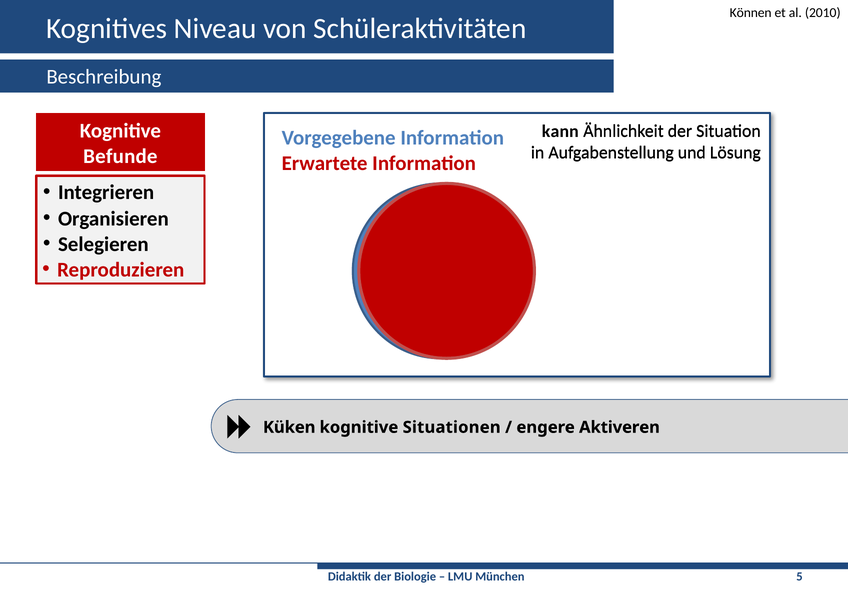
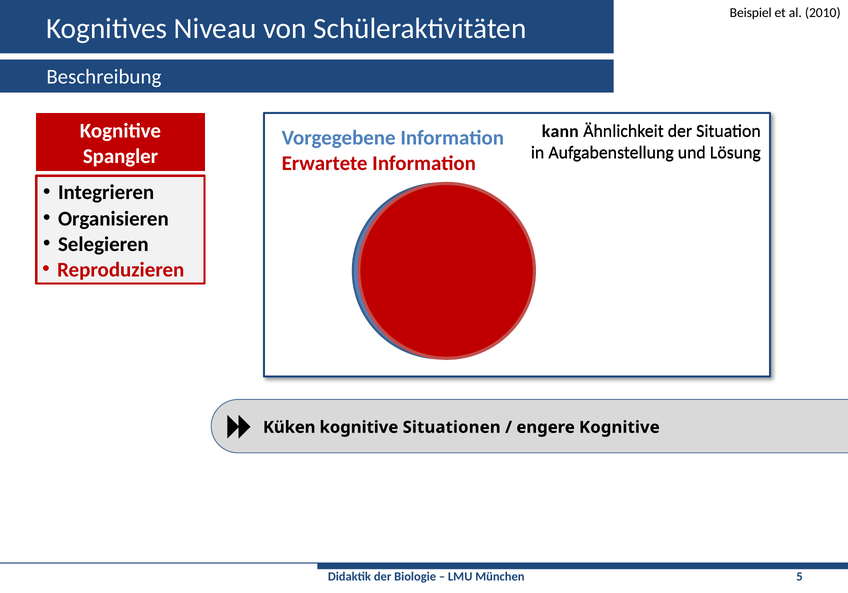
Können: Können -> Beispiel
Befunde: Befunde -> Spangler
engere Aktiveren: Aktiveren -> Kognitive
